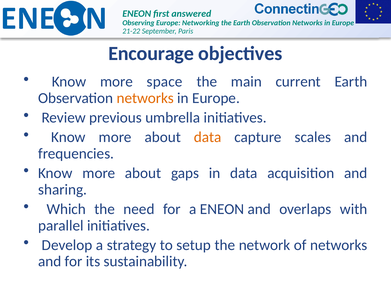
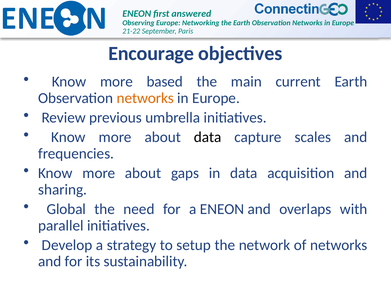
space: space -> based
data at (208, 137) colour: orange -> black
Which: Which -> Global
